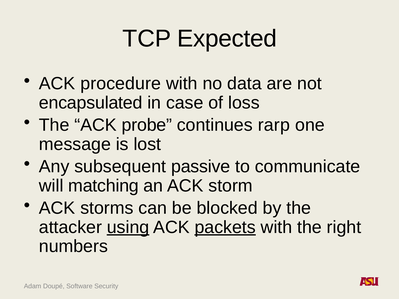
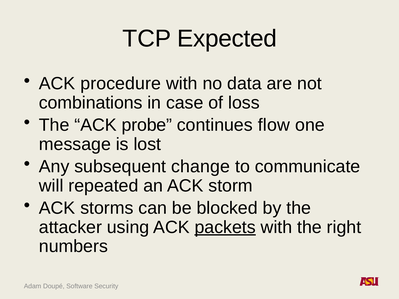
encapsulated: encapsulated -> combinations
rarp: rarp -> flow
passive: passive -> change
matching: matching -> repeated
using underline: present -> none
